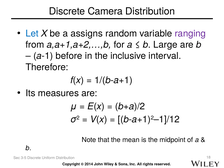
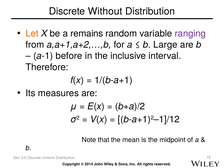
Camera: Camera -> Without
Let colour: blue -> orange
assigns: assigns -> remains
